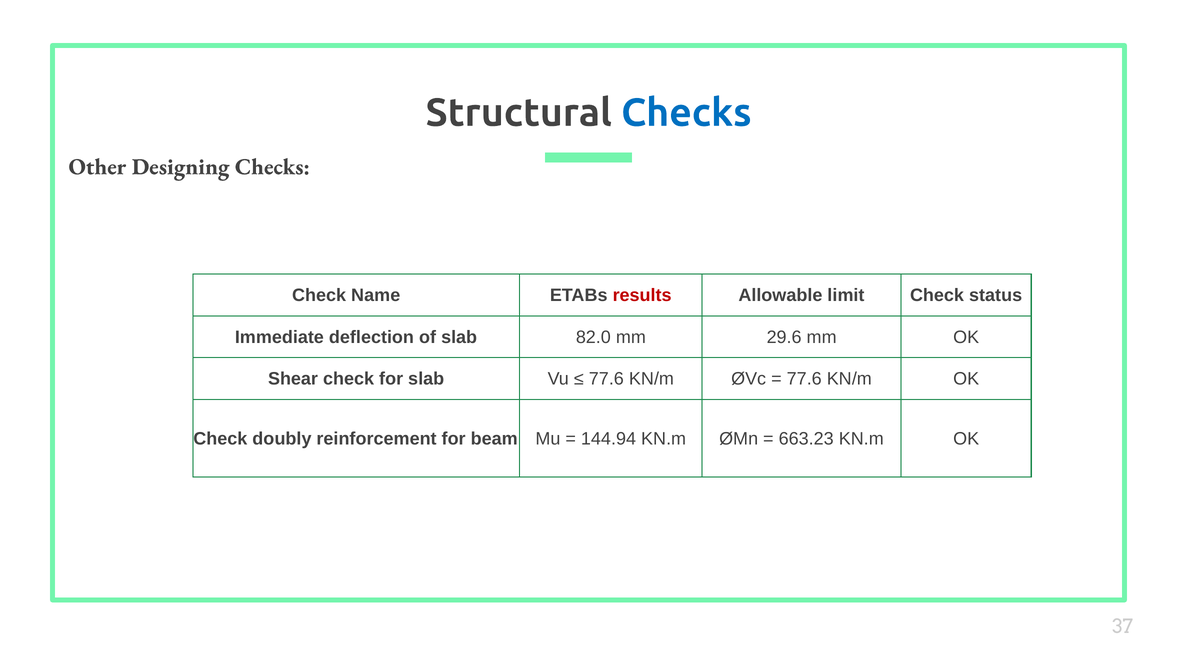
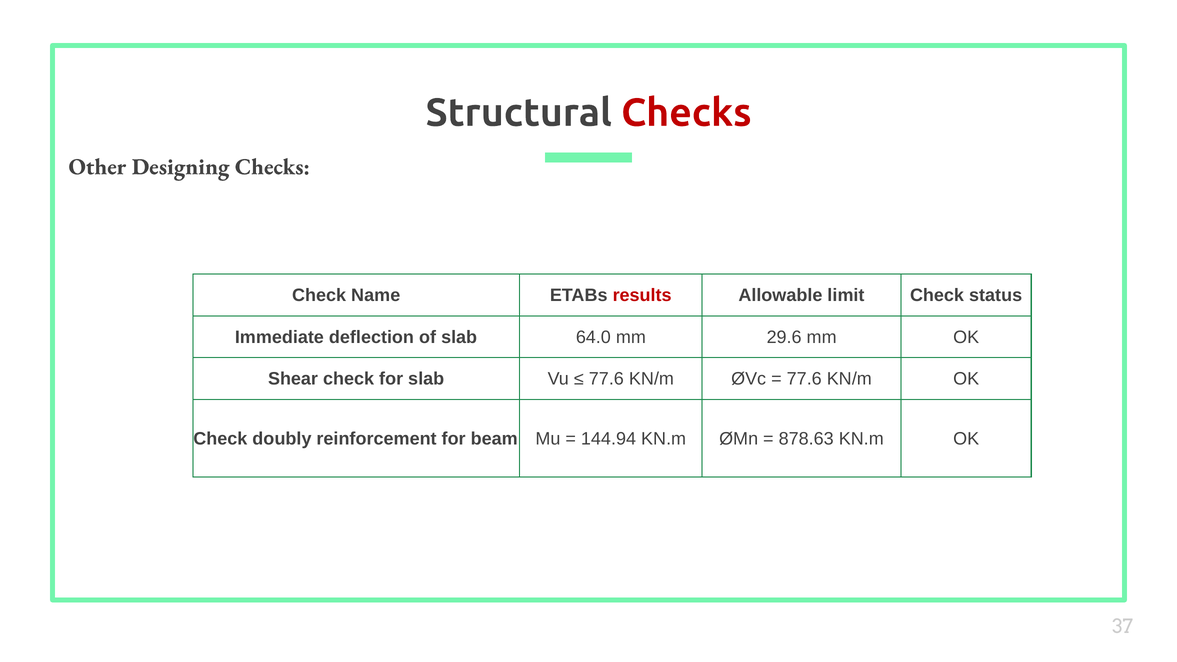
Checks at (686, 113) colour: blue -> red
82.0: 82.0 -> 64.0
663.23: 663.23 -> 878.63
